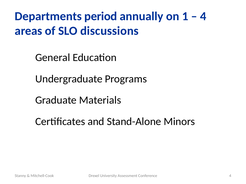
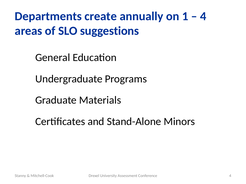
period: period -> create
discussions: discussions -> suggestions
